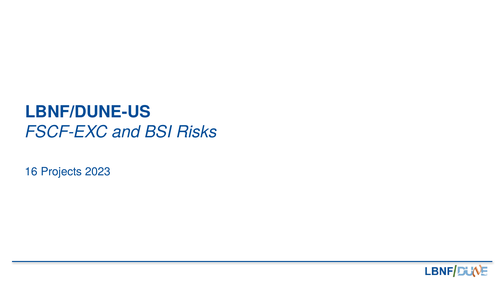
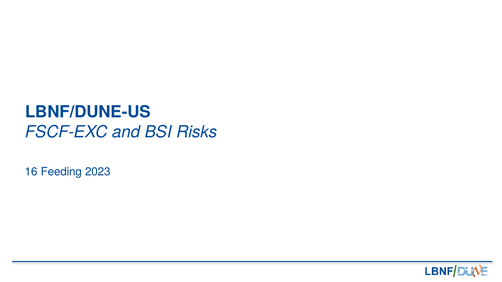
Projects: Projects -> Feeding
